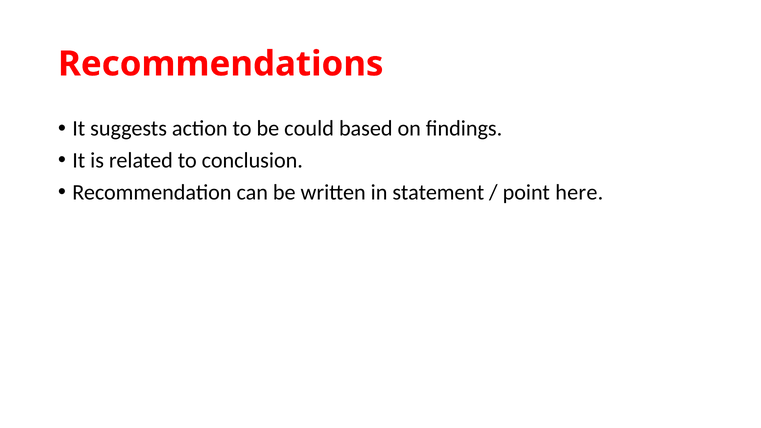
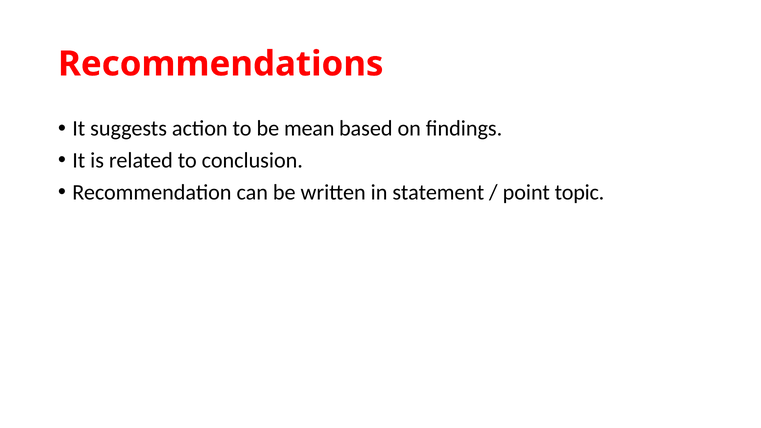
could: could -> mean
here: here -> topic
